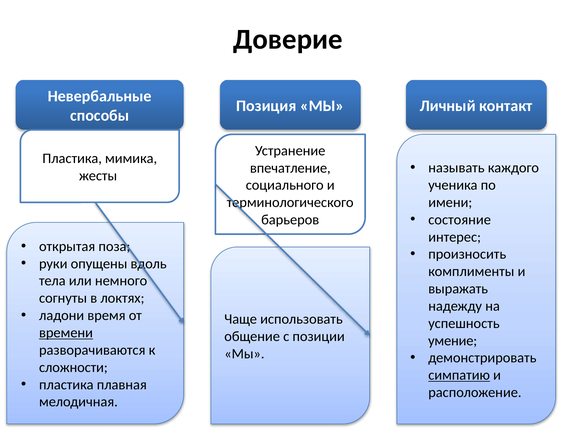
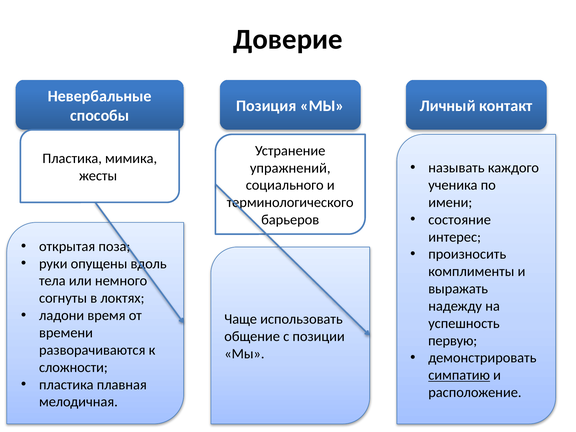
впечатление: впечатление -> упражнений
времени underline: present -> none
умение: умение -> первую
